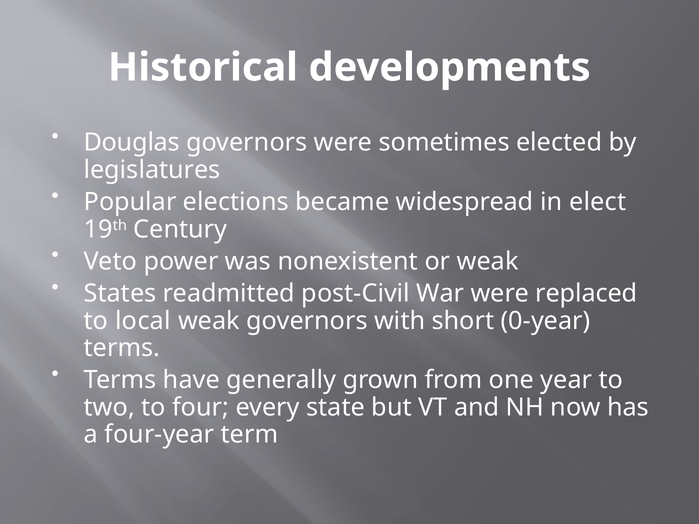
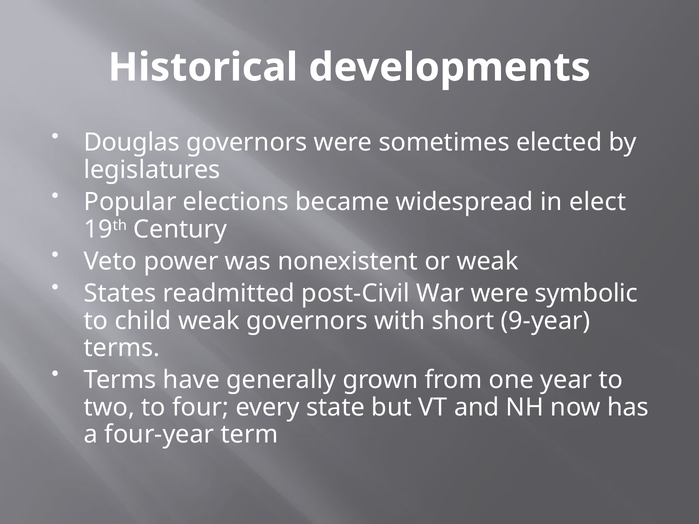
replaced: replaced -> symbolic
local: local -> child
0-year: 0-year -> 9-year
